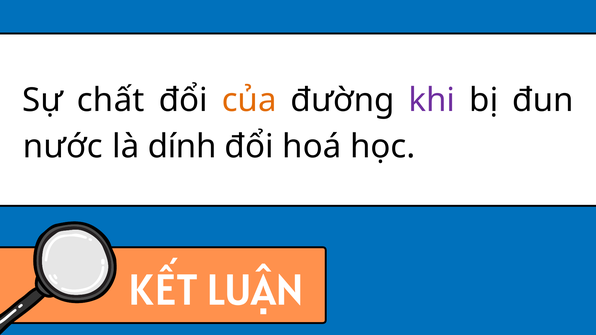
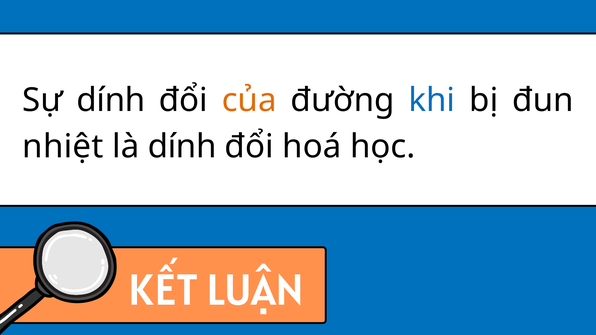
Sự chất: chất -> dính
khi colour: purple -> blue
nước: nước -> nhiệt
